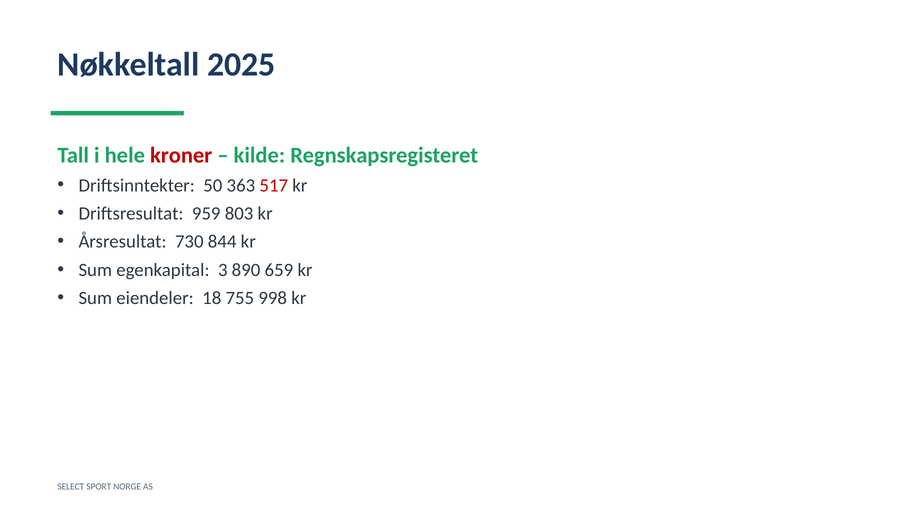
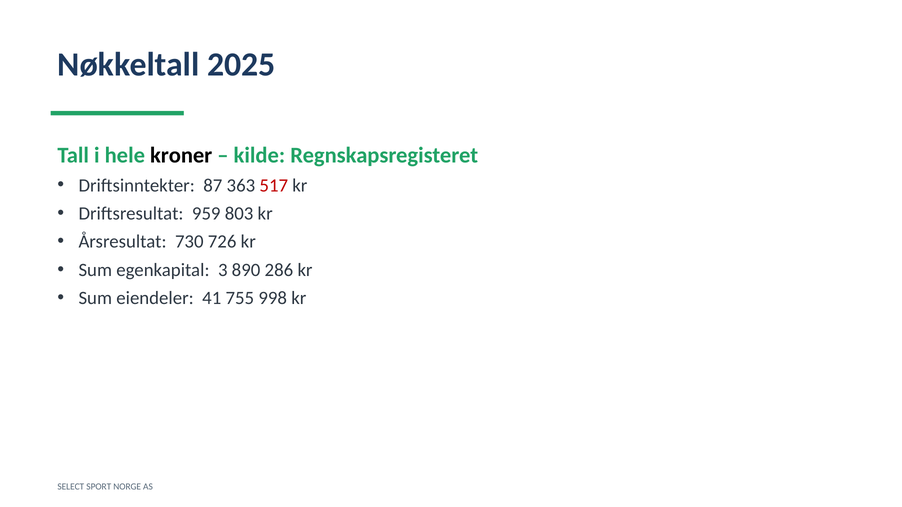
kroner colour: red -> black
50: 50 -> 87
844: 844 -> 726
659: 659 -> 286
18: 18 -> 41
